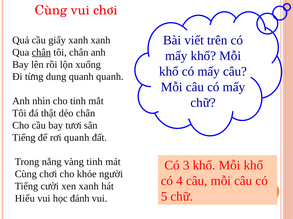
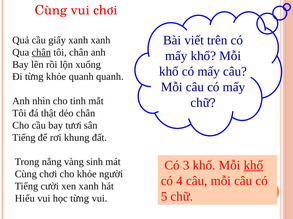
từng dung: dung -> khỏe
rơi quanh: quanh -> khung
vàng tinh: tinh -> sinh
khổ at (253, 166) underline: none -> present
học đánh: đánh -> từng
